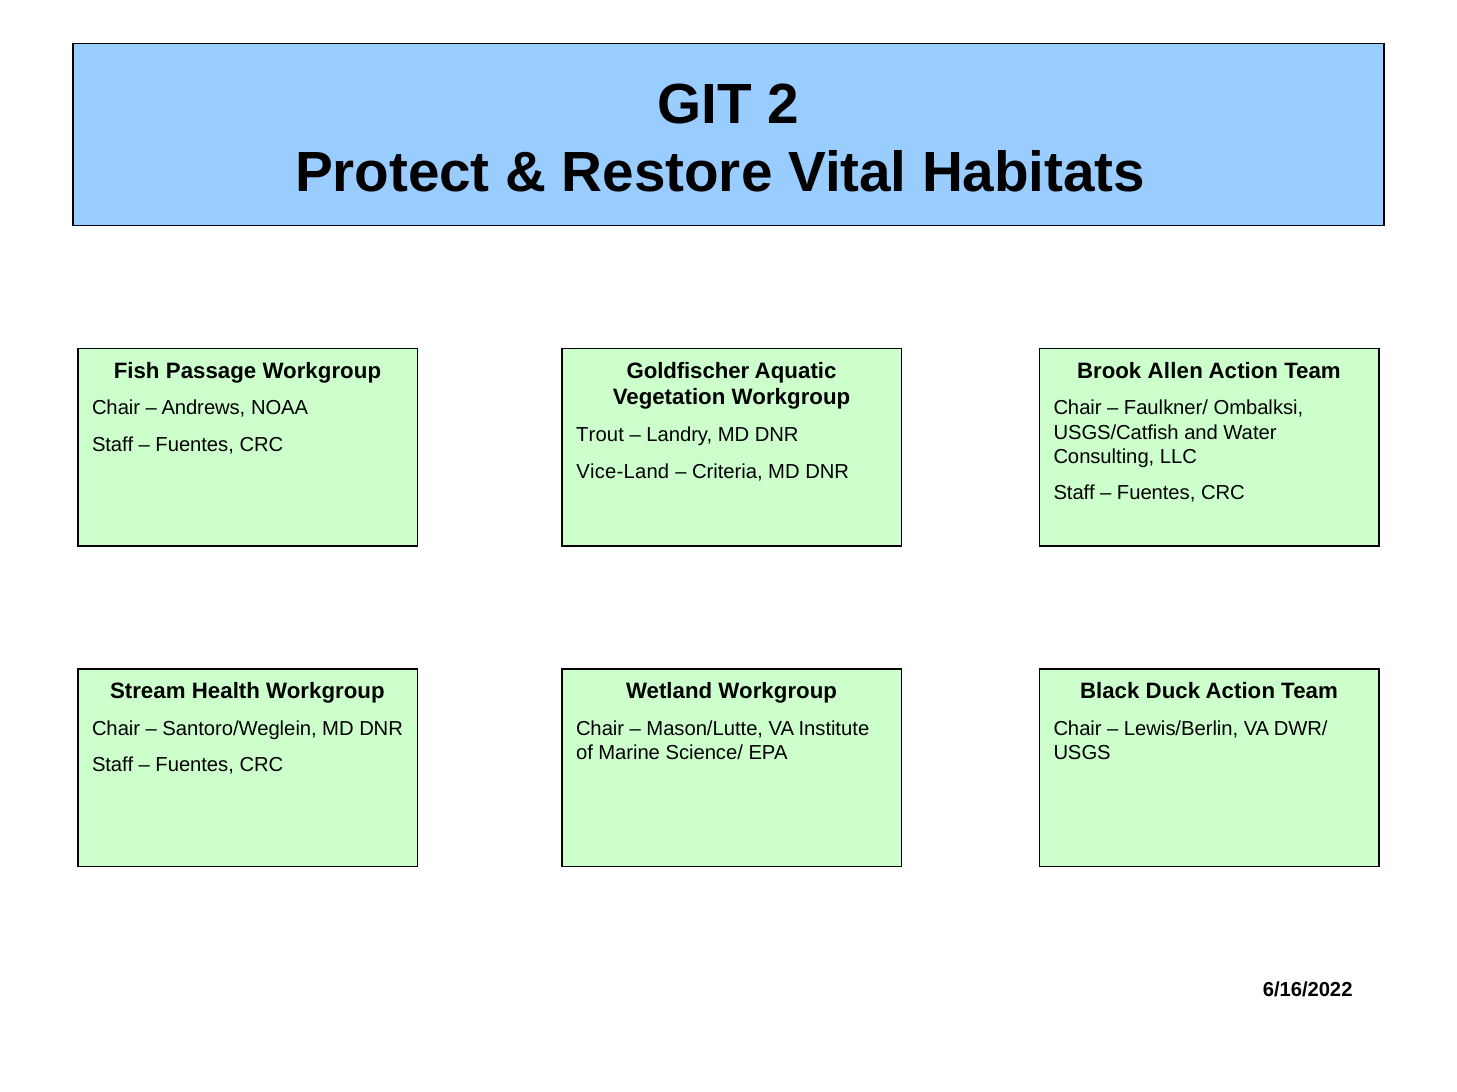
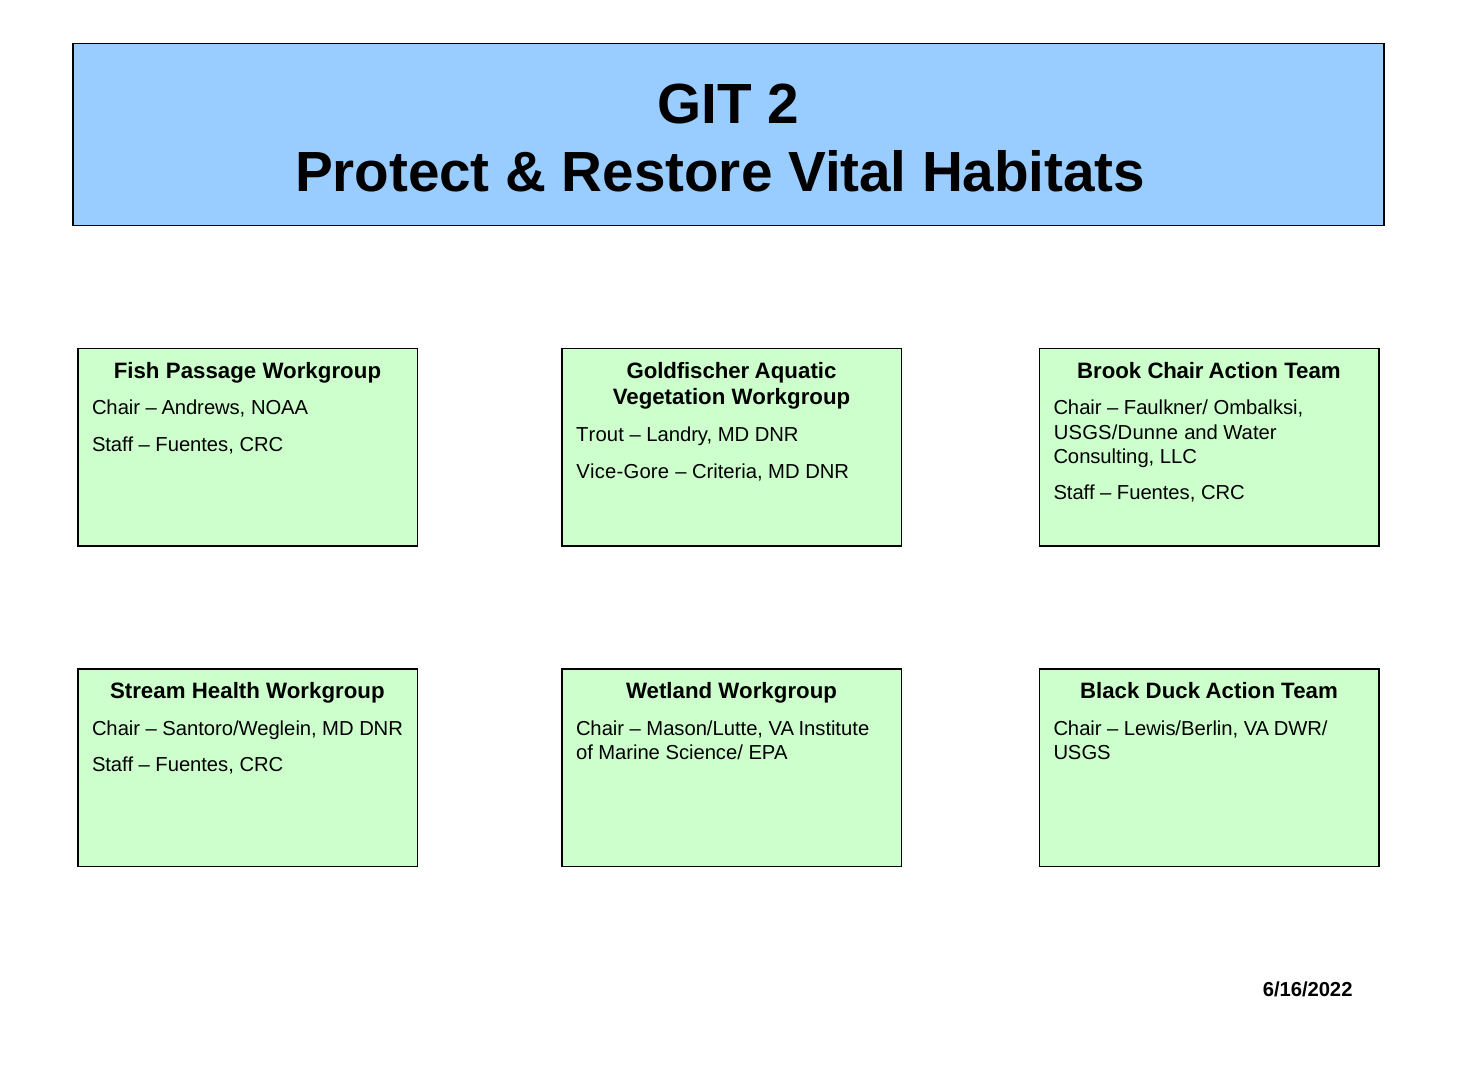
Brook Allen: Allen -> Chair
USGS/Catfish: USGS/Catfish -> USGS/Dunne
Vice-Land: Vice-Land -> Vice-Gore
